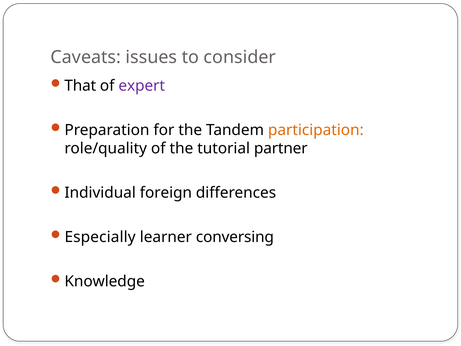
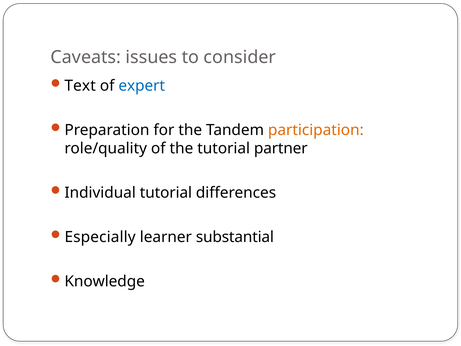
That: That -> Text
expert colour: purple -> blue
Individual foreign: foreign -> tutorial
conversing: conversing -> substantial
